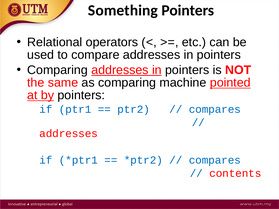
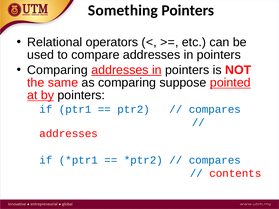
machine: machine -> suppose
